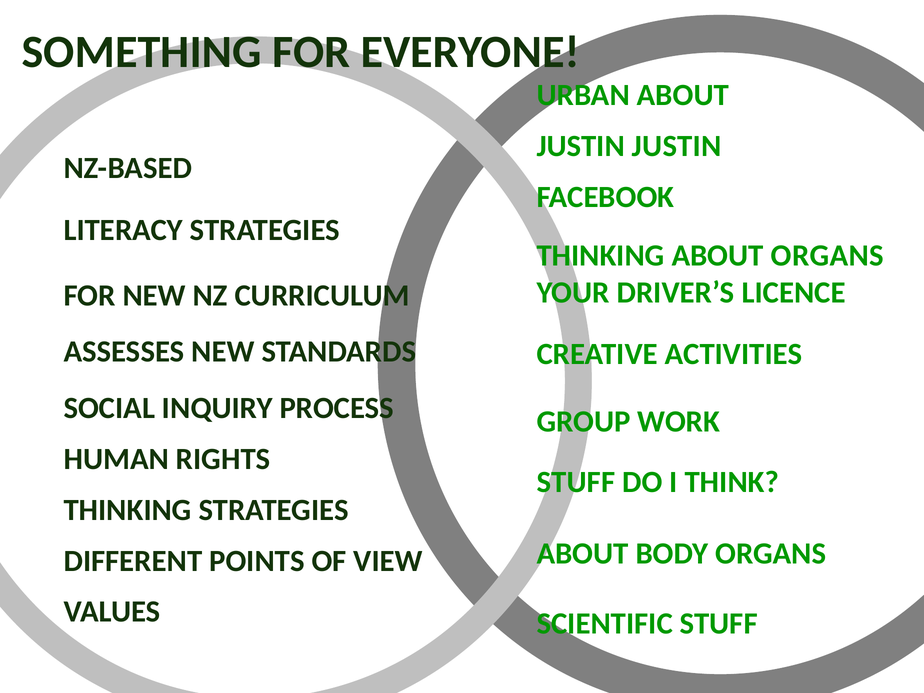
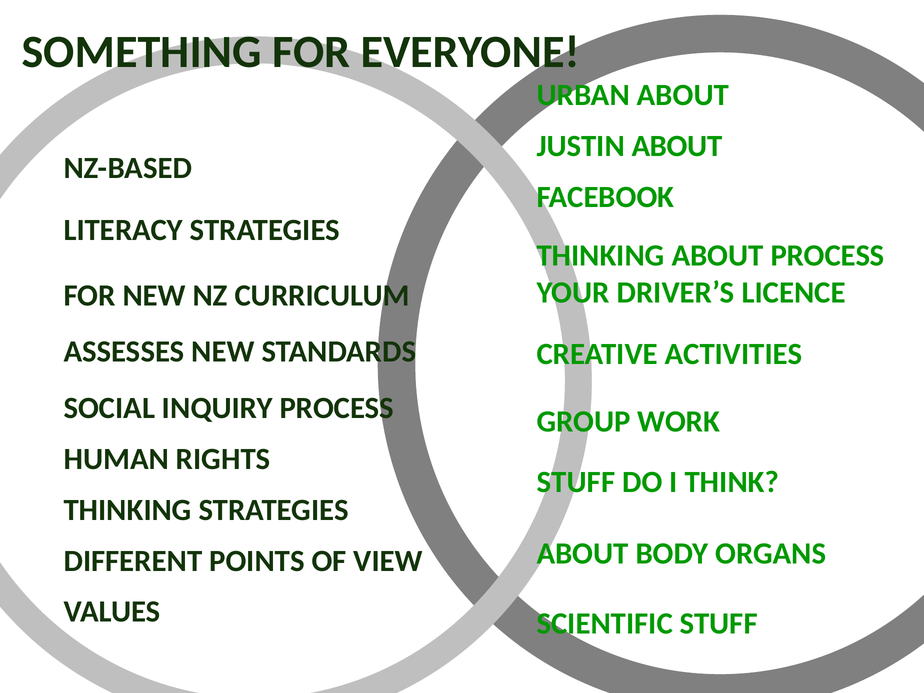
JUSTIN JUSTIN: JUSTIN -> ABOUT
ABOUT ORGANS: ORGANS -> PROCESS
